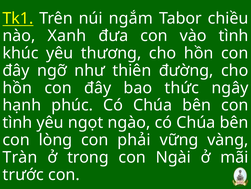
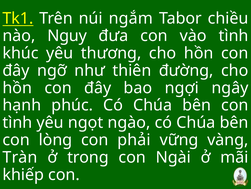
Xanh: Xanh -> Nguy
thức: thức -> ngợi
trước: trước -> khiếp
